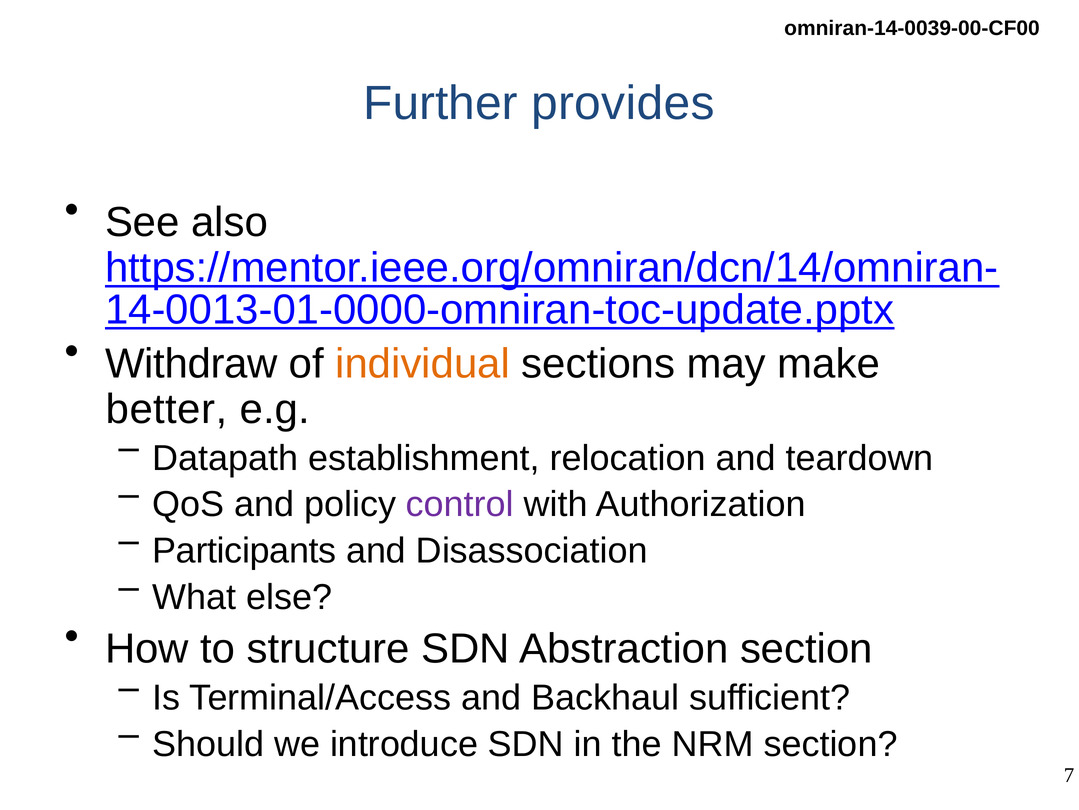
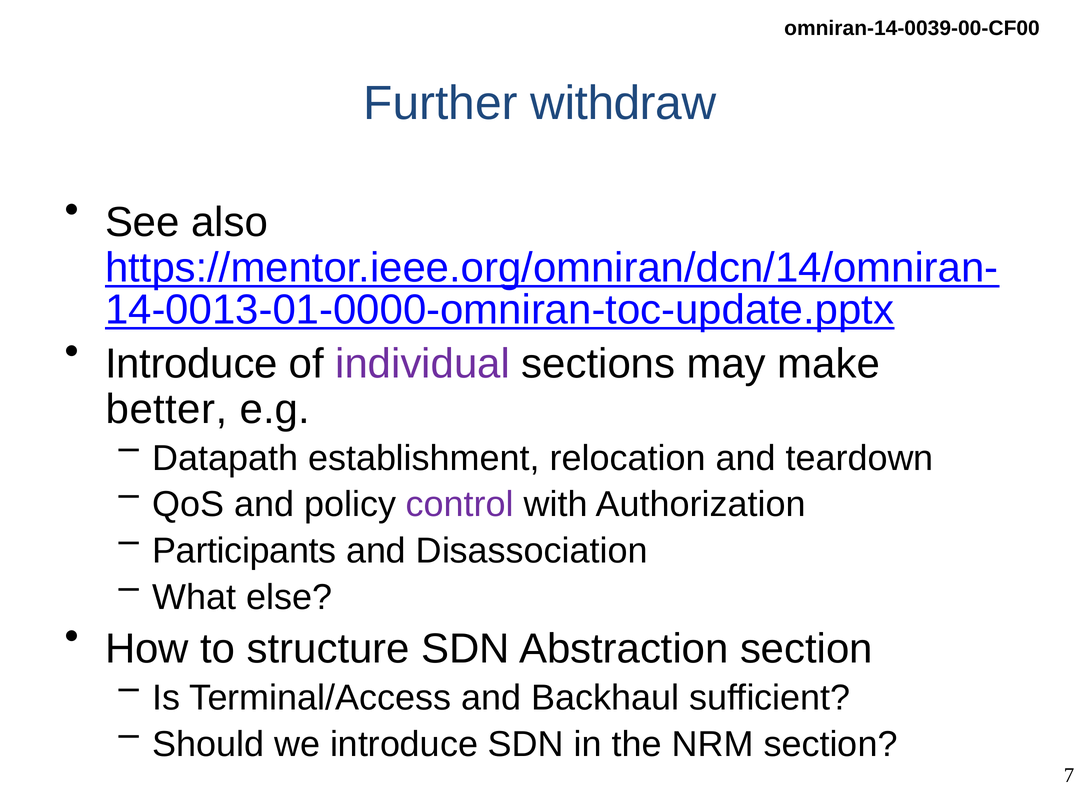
provides: provides -> withdraw
Withdraw at (191, 364): Withdraw -> Introduce
individual colour: orange -> purple
